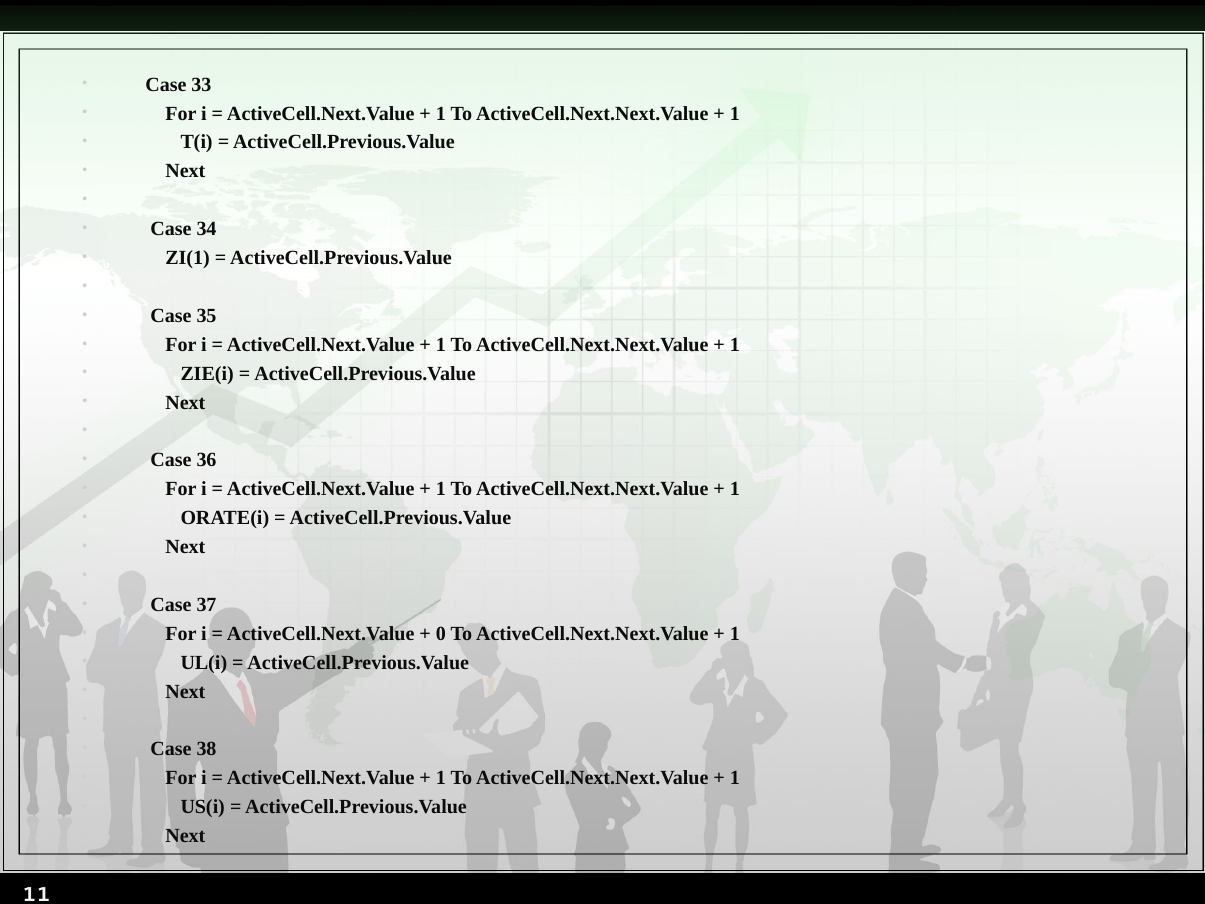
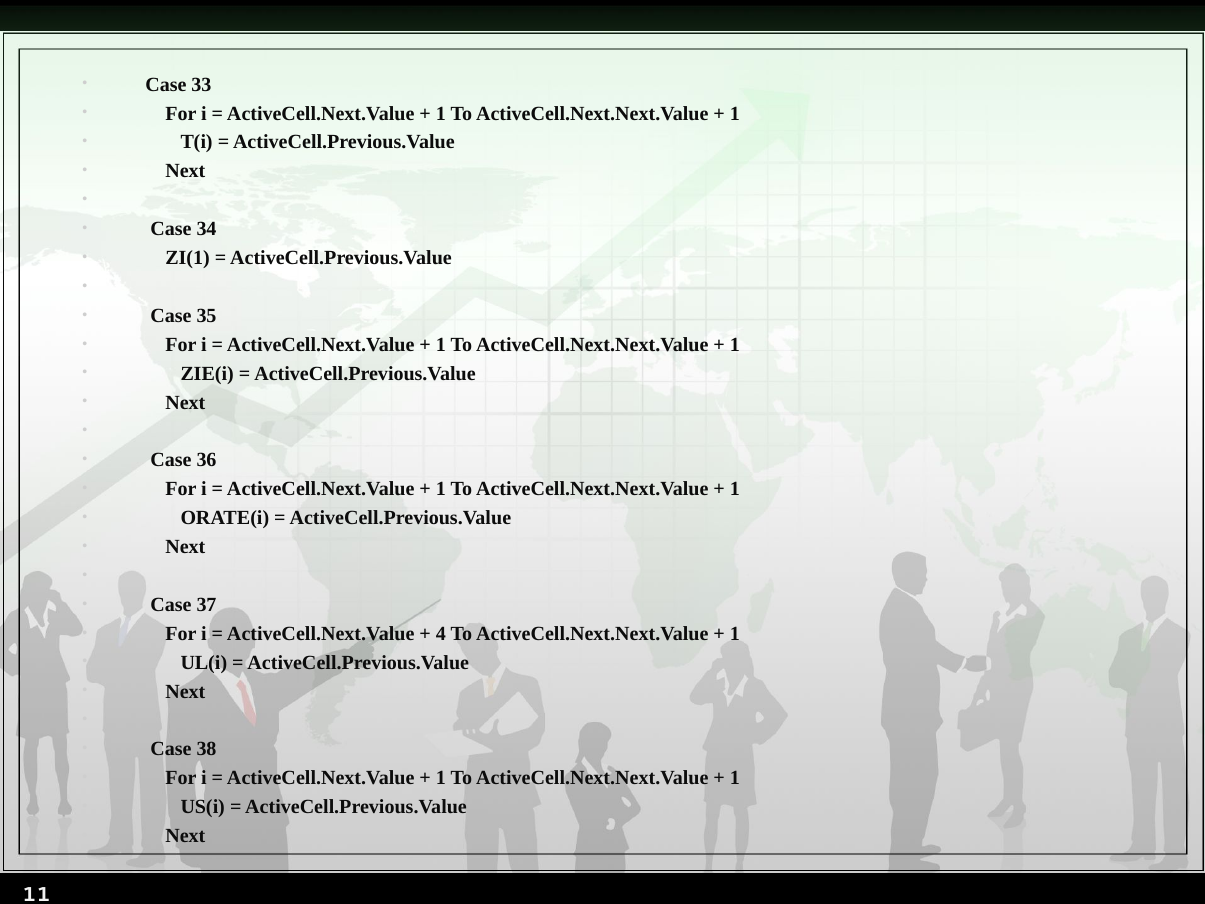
0: 0 -> 4
